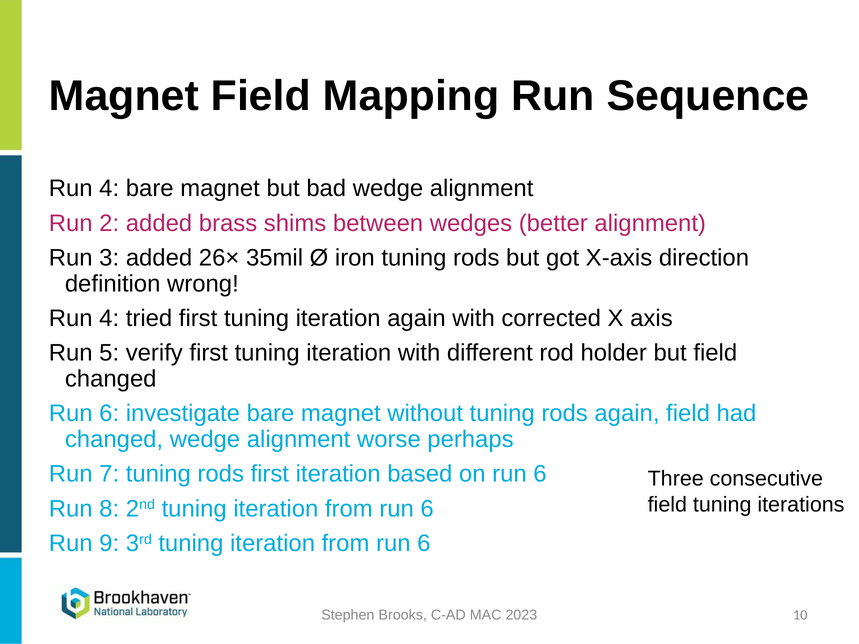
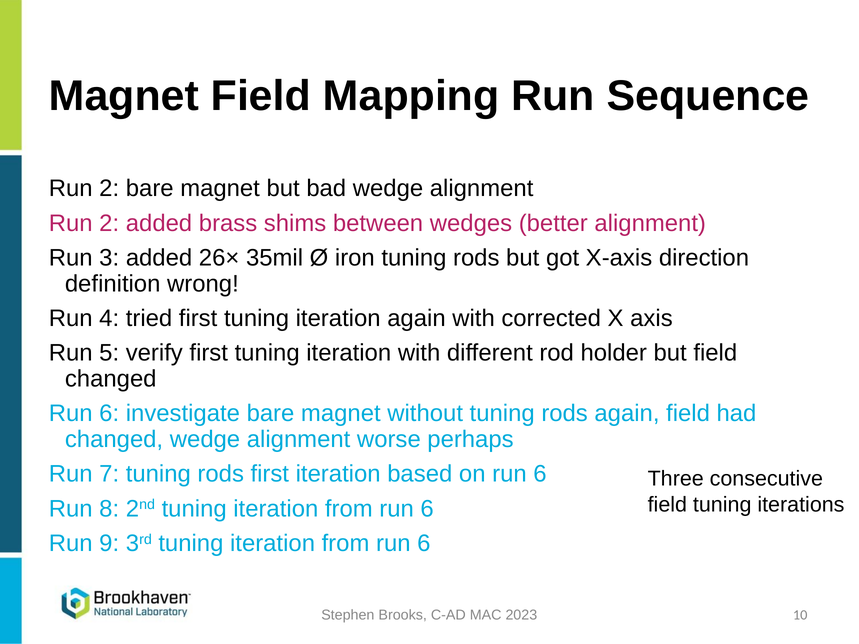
4 at (109, 189): 4 -> 2
